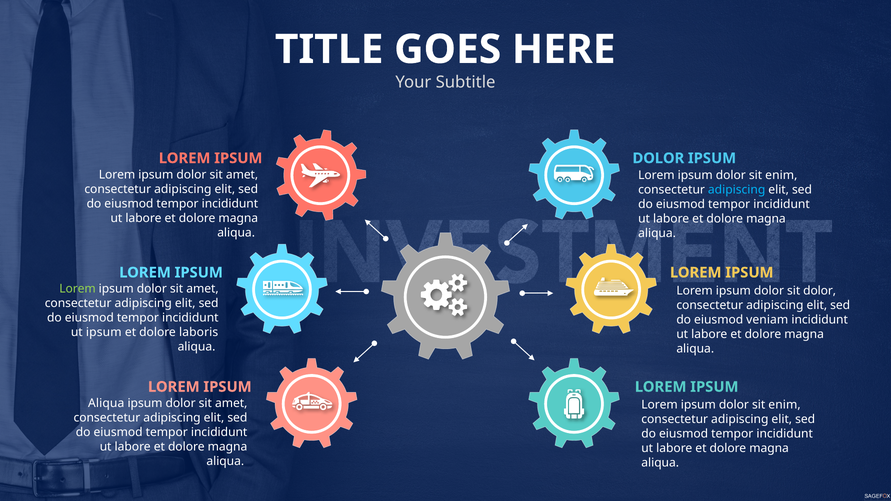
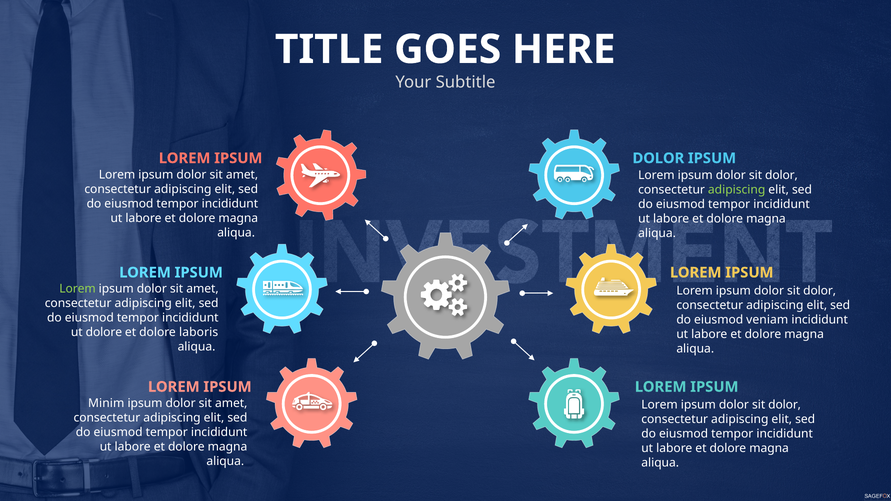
enim at (781, 176): enim -> dolor
adipiscing at (737, 190) colour: light blue -> light green
ut ipsum: ipsum -> dolore
Aliqua at (106, 403): Aliqua -> Minim
enim at (784, 405): enim -> dolor
